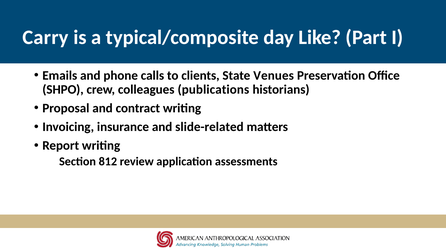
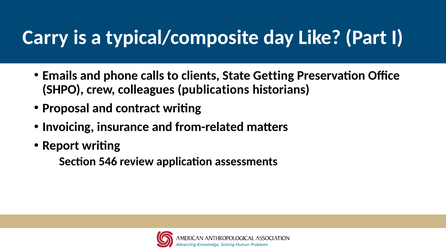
Venues: Venues -> Getting
slide-related: slide-related -> from-related
812: 812 -> 546
